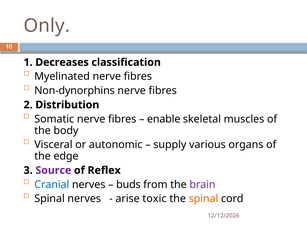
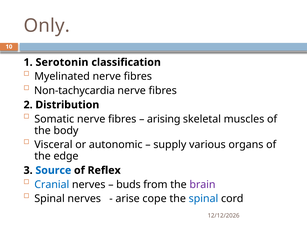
Decreases: Decreases -> Serotonin
Non-dynorphins: Non-dynorphins -> Non-tachycardia
enable: enable -> arising
Source colour: purple -> blue
toxic: toxic -> cope
spinal at (203, 199) colour: orange -> blue
